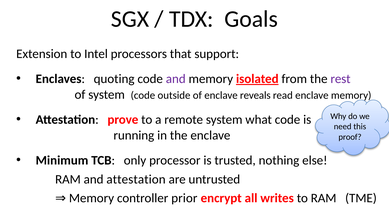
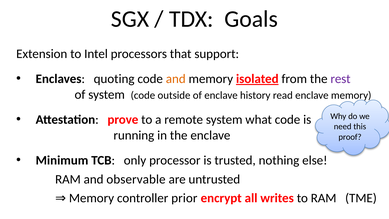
and at (176, 79) colour: purple -> orange
reveals: reveals -> history
and attestation: attestation -> observable
